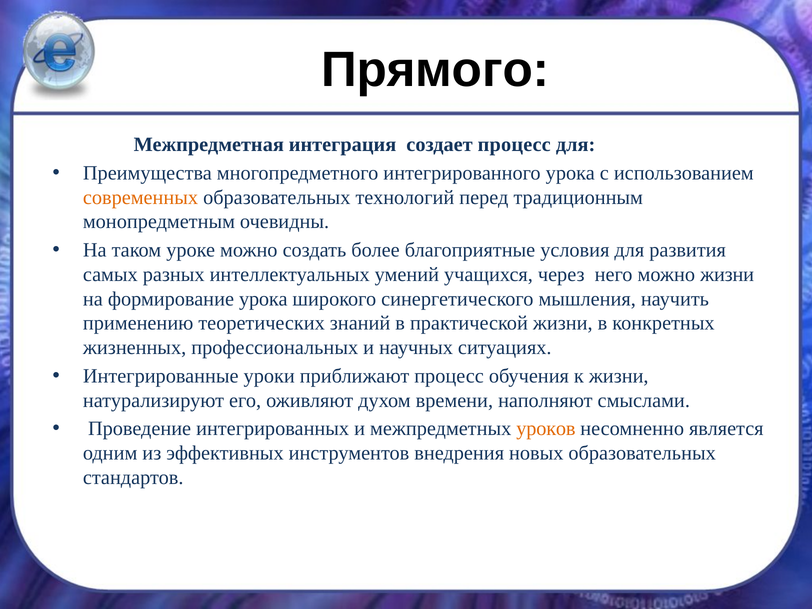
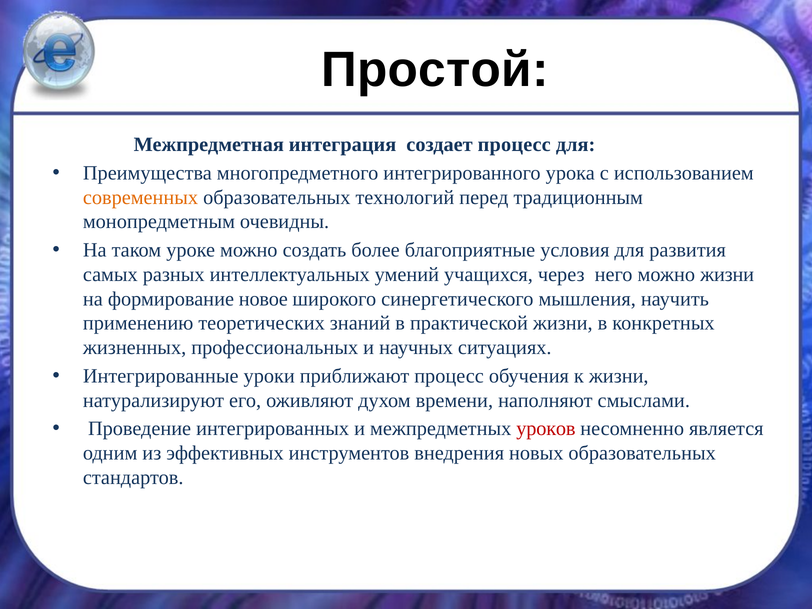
Прямого: Прямого -> Простой
формирование урока: урока -> новое
уроков colour: orange -> red
